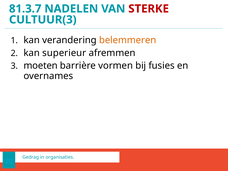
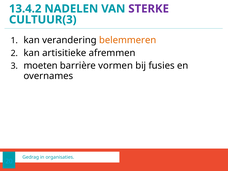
81.3.7: 81.3.7 -> 13.4.2
STERKE colour: red -> purple
superieur: superieur -> artisitieke
